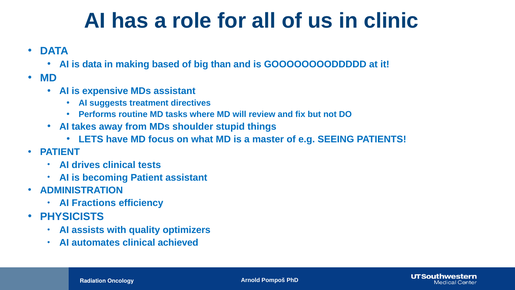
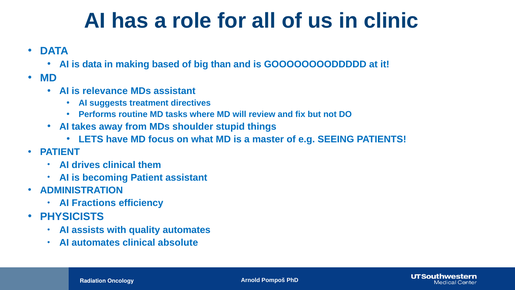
expensive: expensive -> relevance
tests: tests -> them
quality optimizers: optimizers -> automates
achieved: achieved -> absolute
